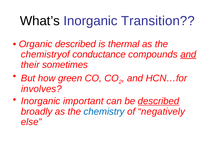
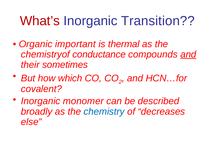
What’s colour: black -> red
Organic described: described -> important
green: green -> which
involves: involves -> covalent
important: important -> monomer
described at (159, 101) underline: present -> none
negatively: negatively -> decreases
